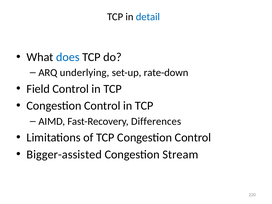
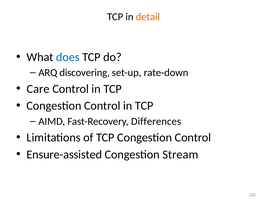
detail colour: blue -> orange
underlying: underlying -> discovering
Field: Field -> Care
Bigger-assisted: Bigger-assisted -> Ensure-assisted
